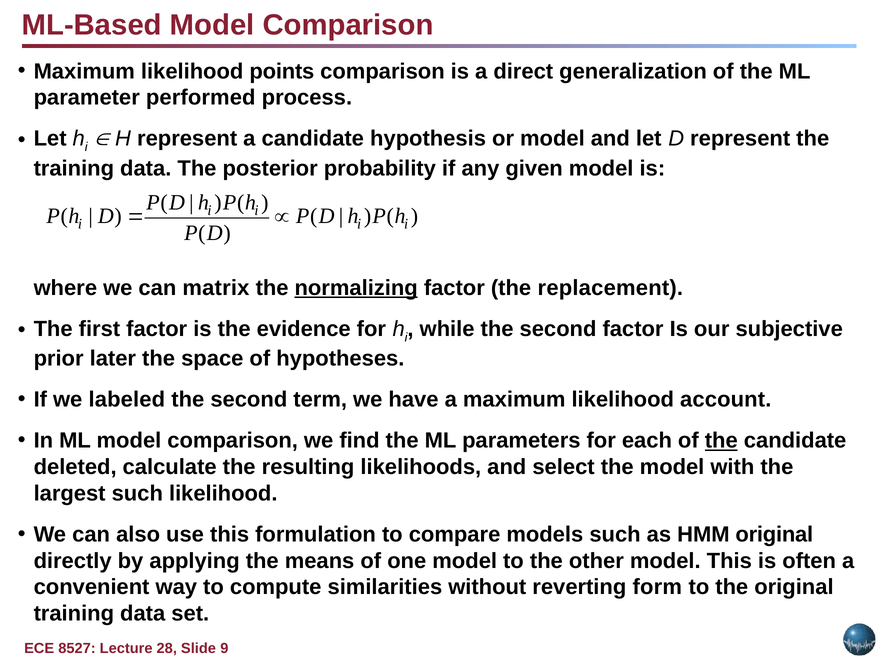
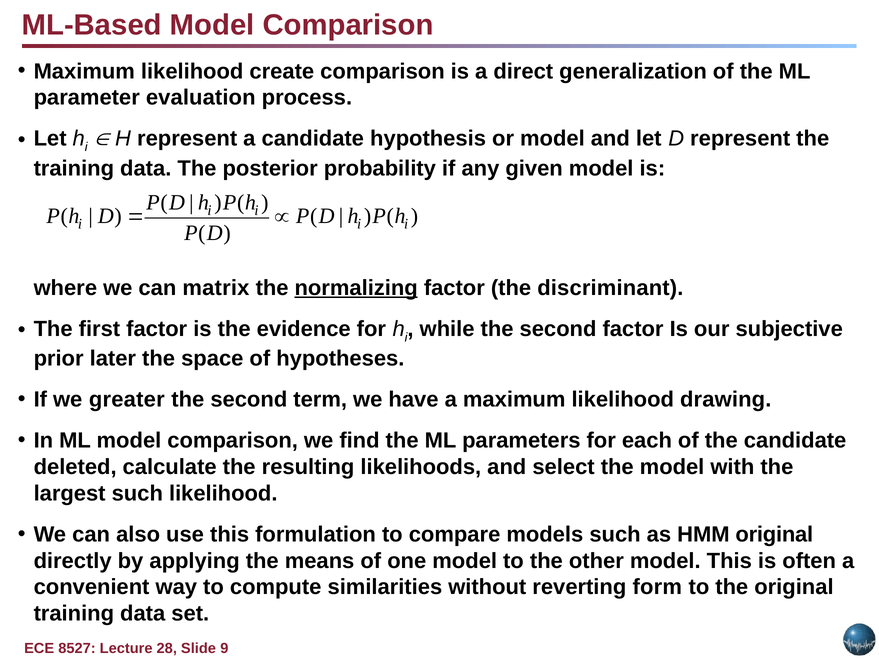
points: points -> create
performed: performed -> evaluation
replacement: replacement -> discriminant
labeled: labeled -> greater
account: account -> drawing
the at (721, 441) underline: present -> none
